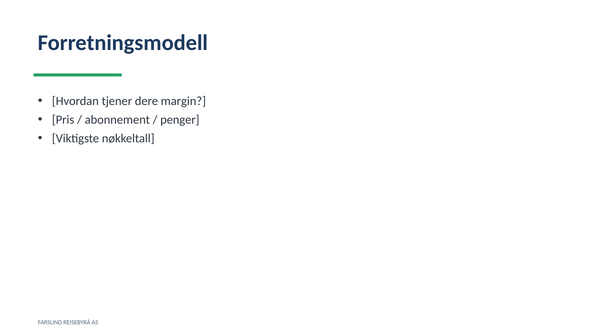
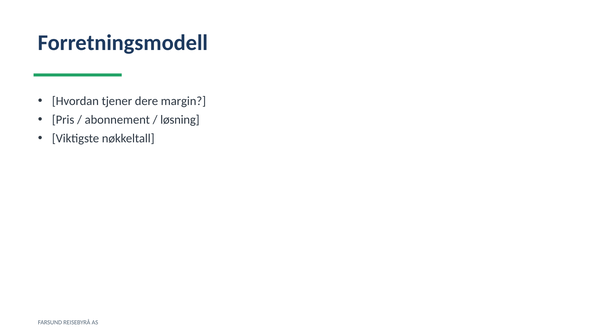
penger: penger -> løsning
